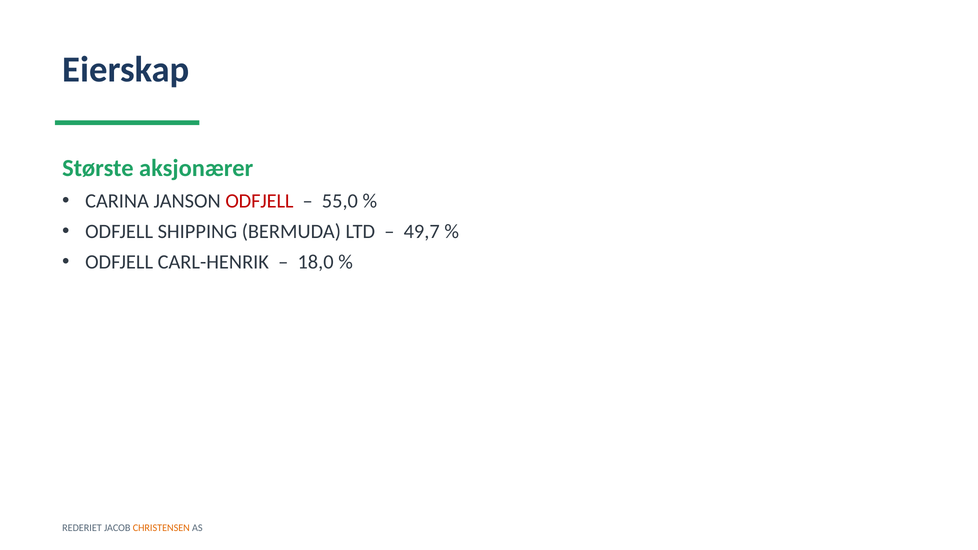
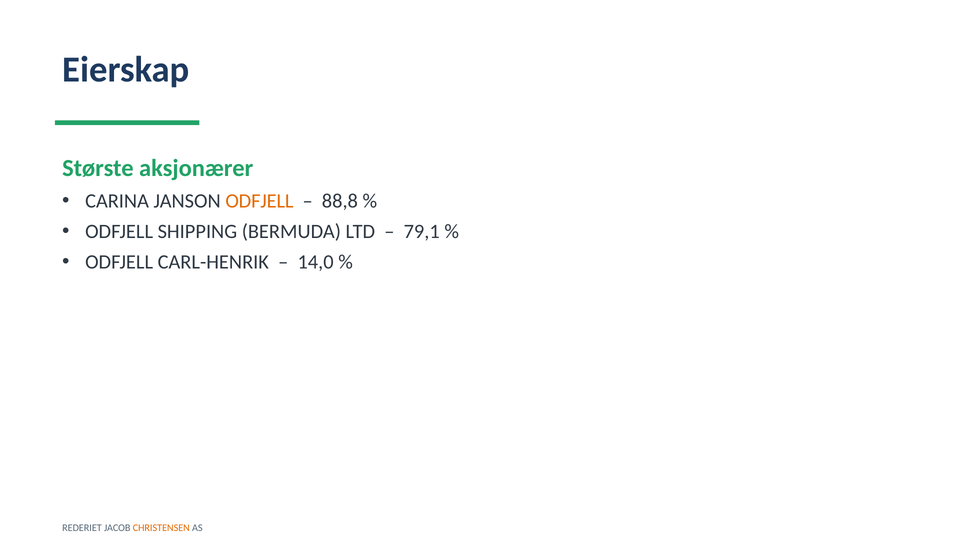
ODFJELL at (259, 201) colour: red -> orange
55,0: 55,0 -> 88,8
49,7: 49,7 -> 79,1
18,0: 18,0 -> 14,0
